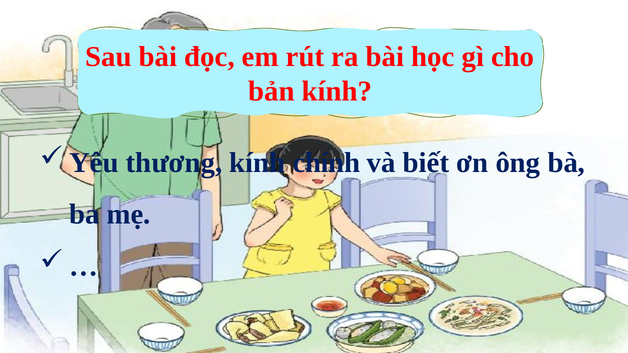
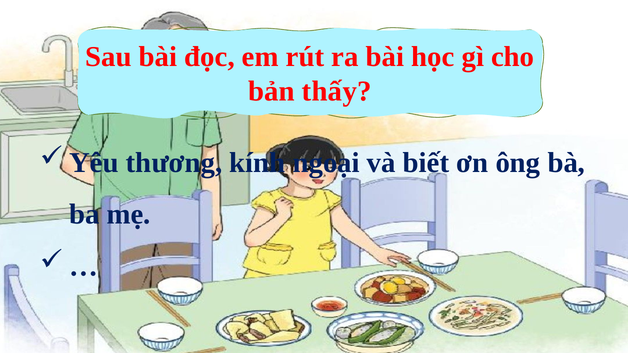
bản kính: kính -> thấy
chính: chính -> ngoại
